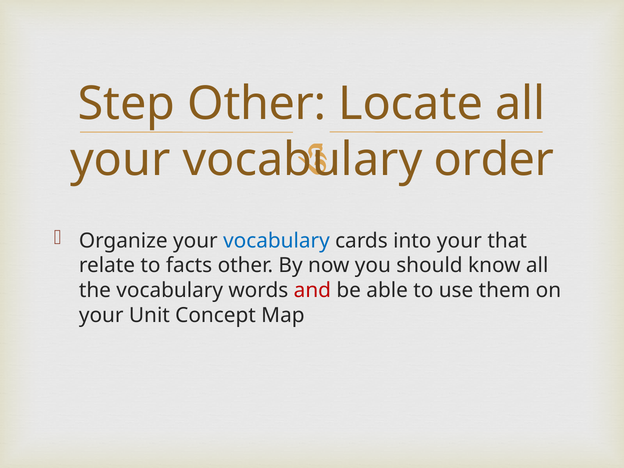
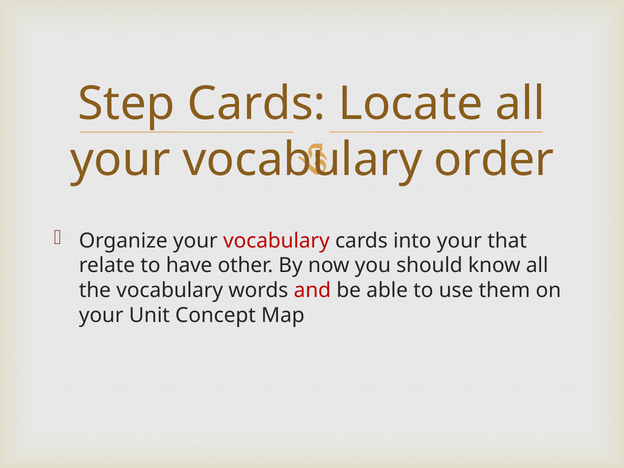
Step Other: Other -> Cards
vocabulary at (276, 241) colour: blue -> red
facts: facts -> have
